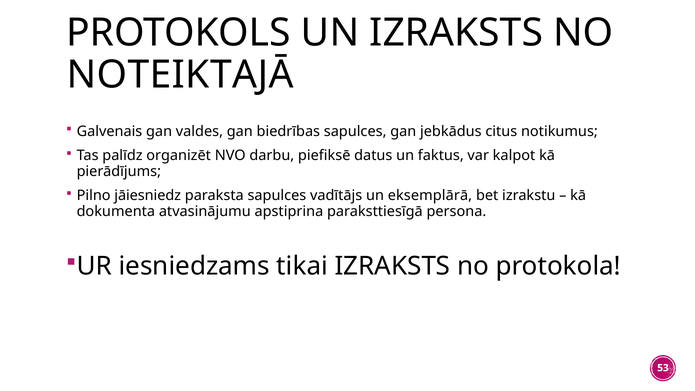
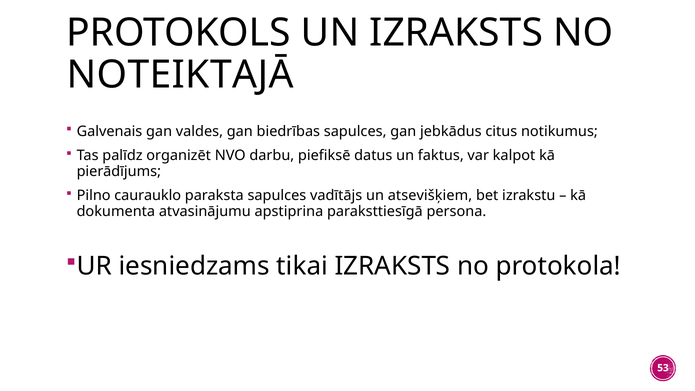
jāiesniedz: jāiesniedz -> caurauklo
eksemplārā: eksemplārā -> atsevišķiem
